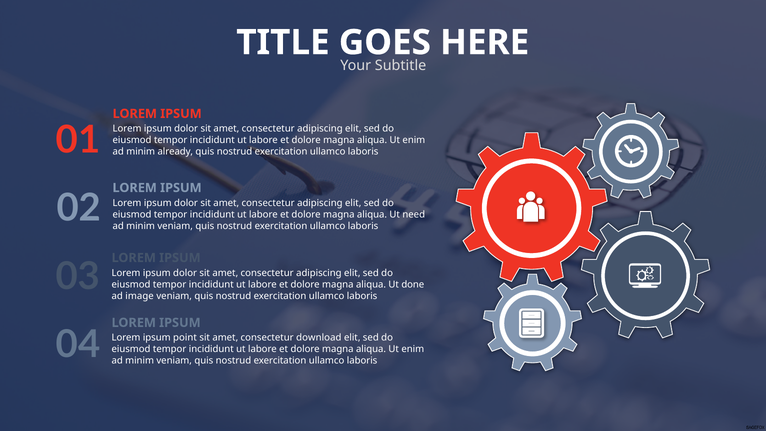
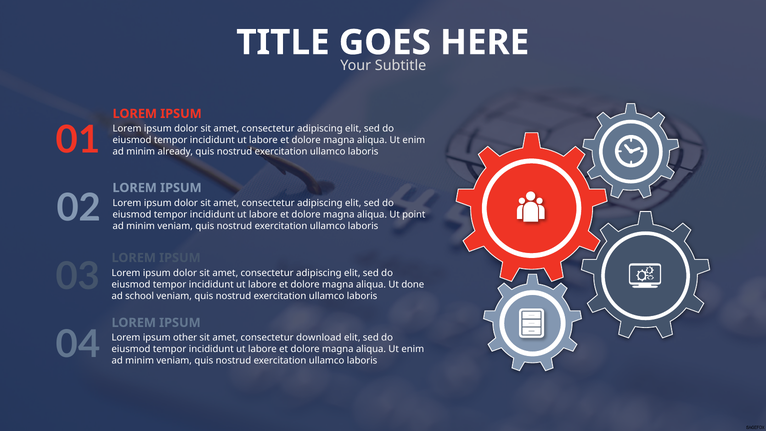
need: need -> point
image: image -> school
point: point -> other
